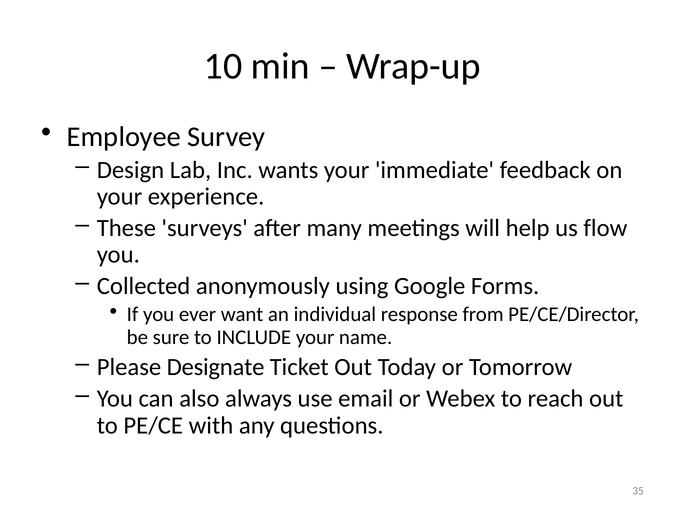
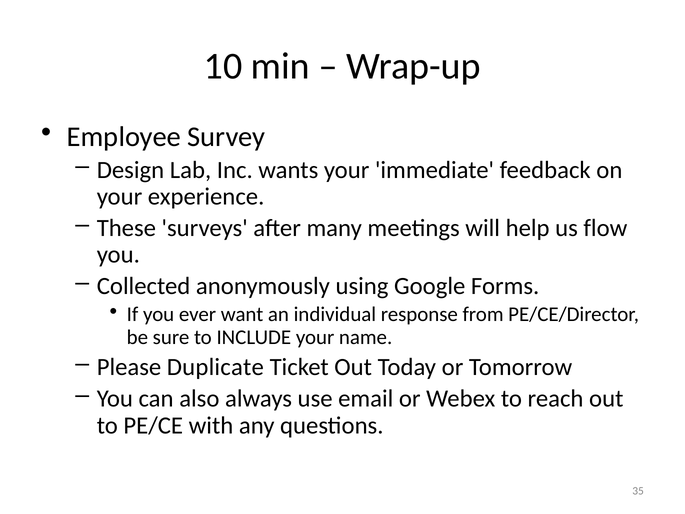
Designate: Designate -> Duplicate
